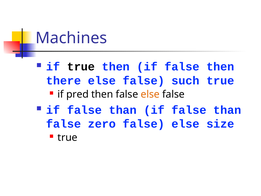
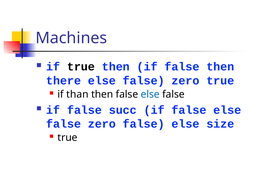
such at (185, 81): such -> zero
pred: pred -> than
else at (150, 94) colour: orange -> blue
than at (123, 110): than -> succ
than at (227, 110): than -> else
